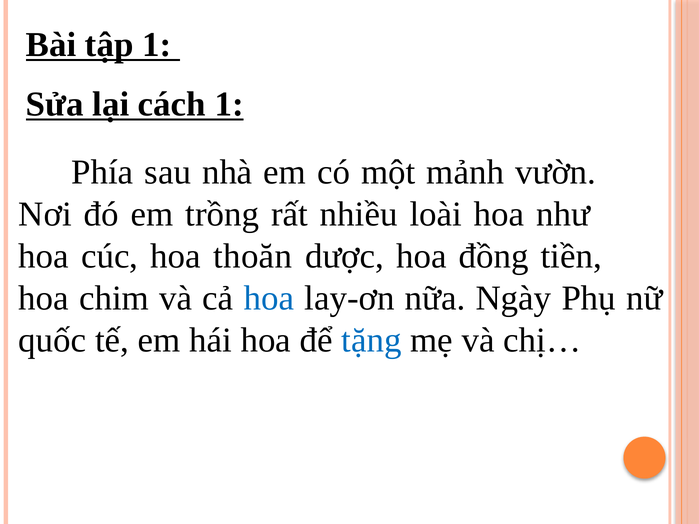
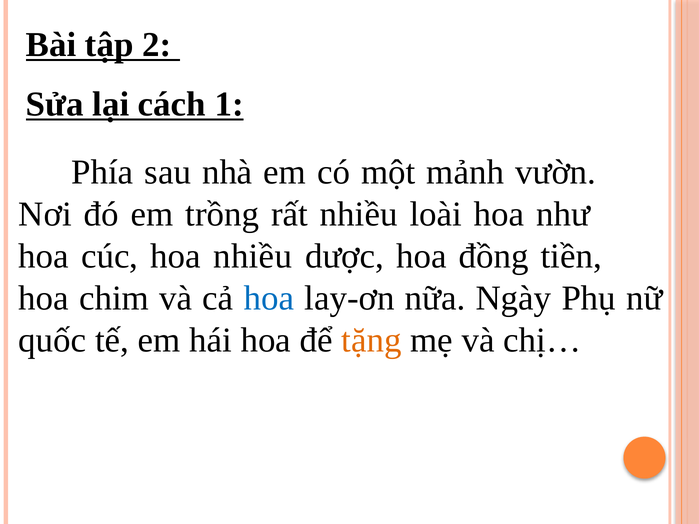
tập 1: 1 -> 2
hoa thoăn: thoăn -> nhiều
tặng colour: blue -> orange
